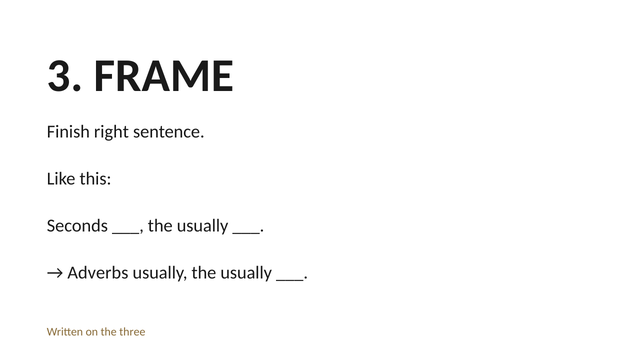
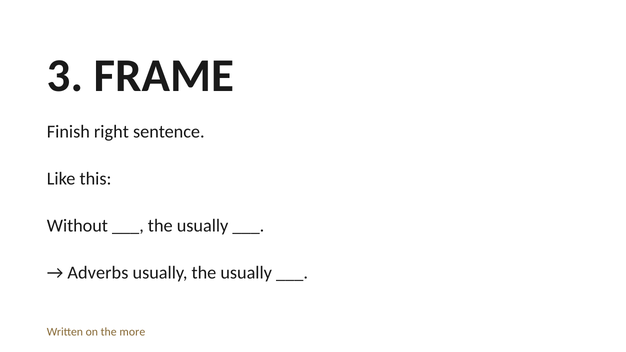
Seconds: Seconds -> Without
three: three -> more
